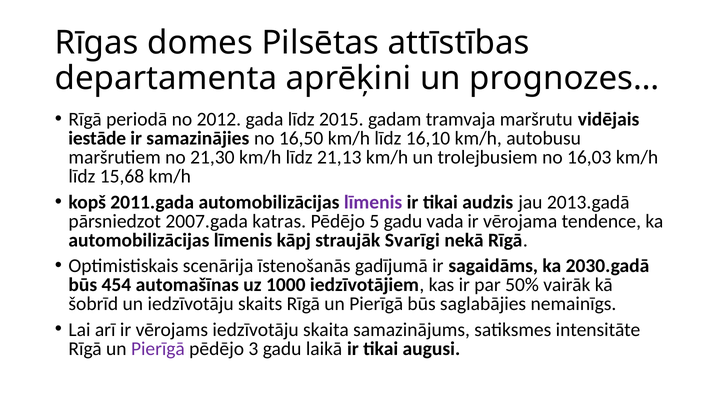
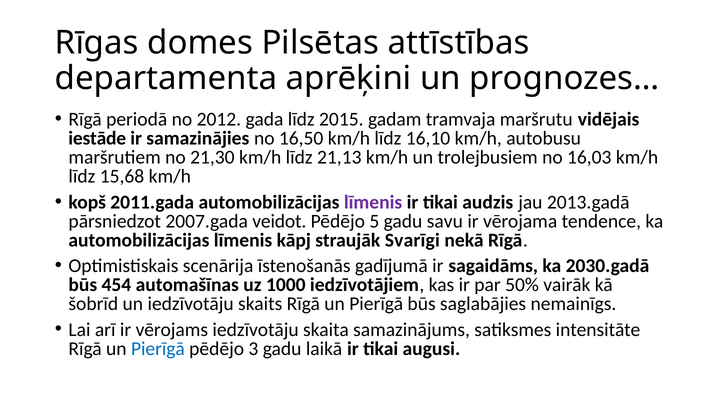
katras: katras -> veidot
vada: vada -> savu
Pierīgā at (158, 348) colour: purple -> blue
